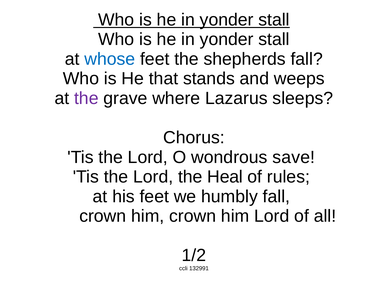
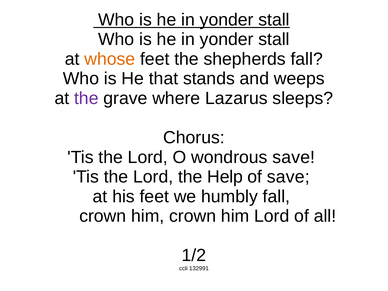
whose colour: blue -> orange
Heal: Heal -> Help
of rules: rules -> save
